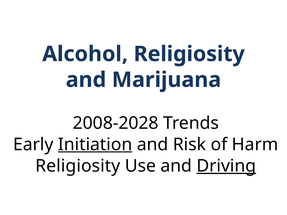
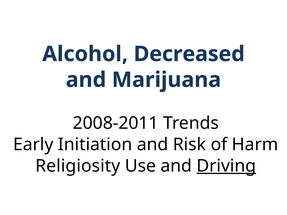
Alcohol Religiosity: Religiosity -> Decreased
2008-2028: 2008-2028 -> 2008-2011
Initiation underline: present -> none
